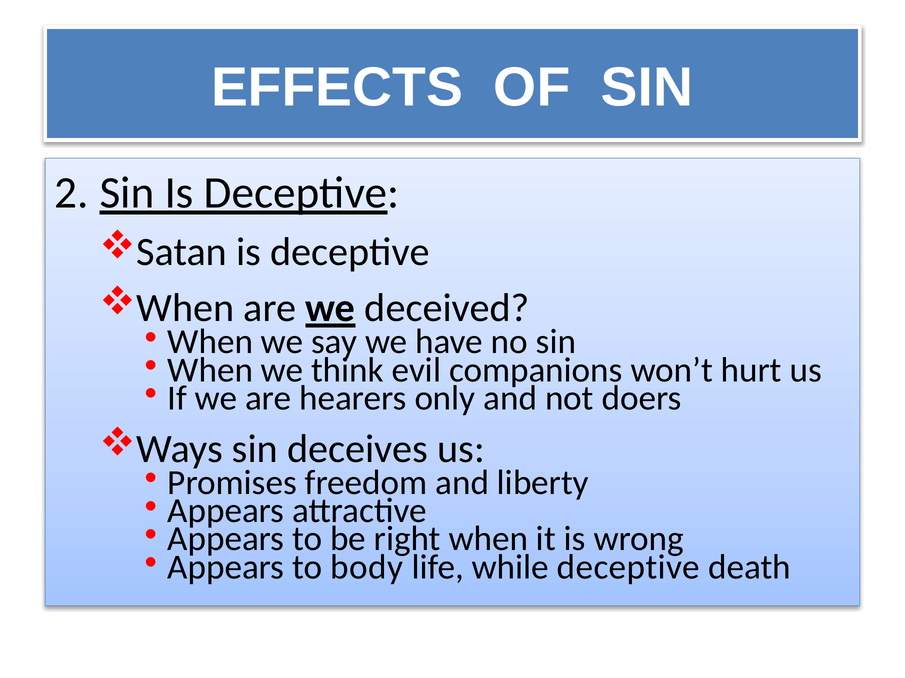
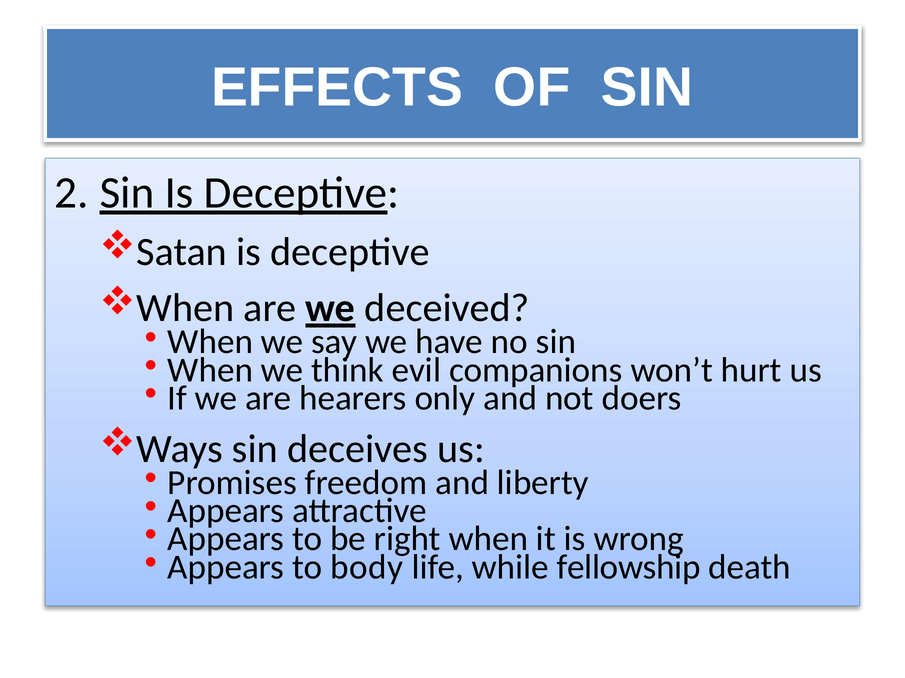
while deceptive: deceptive -> fellowship
